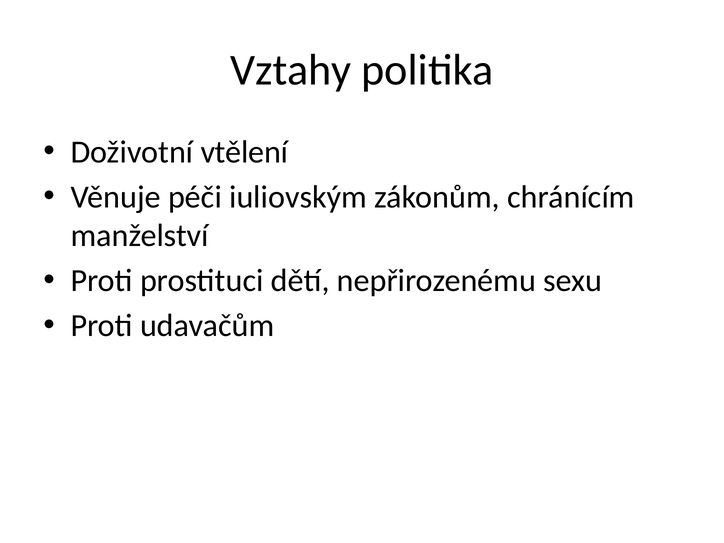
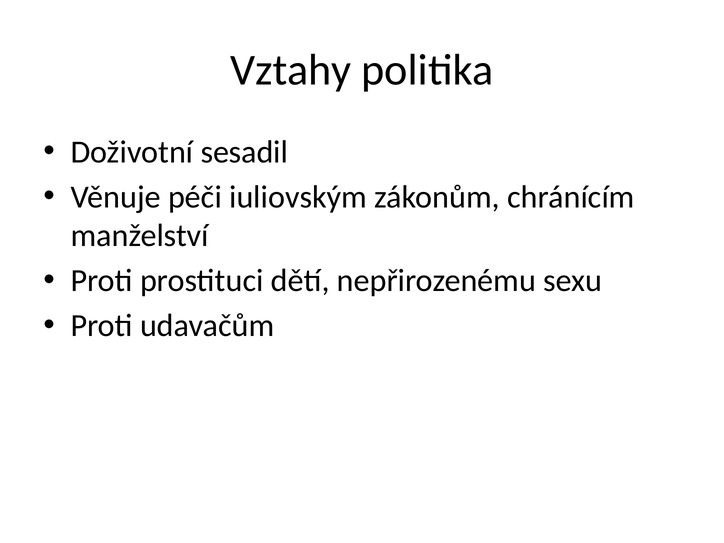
vtělení: vtělení -> sesadil
